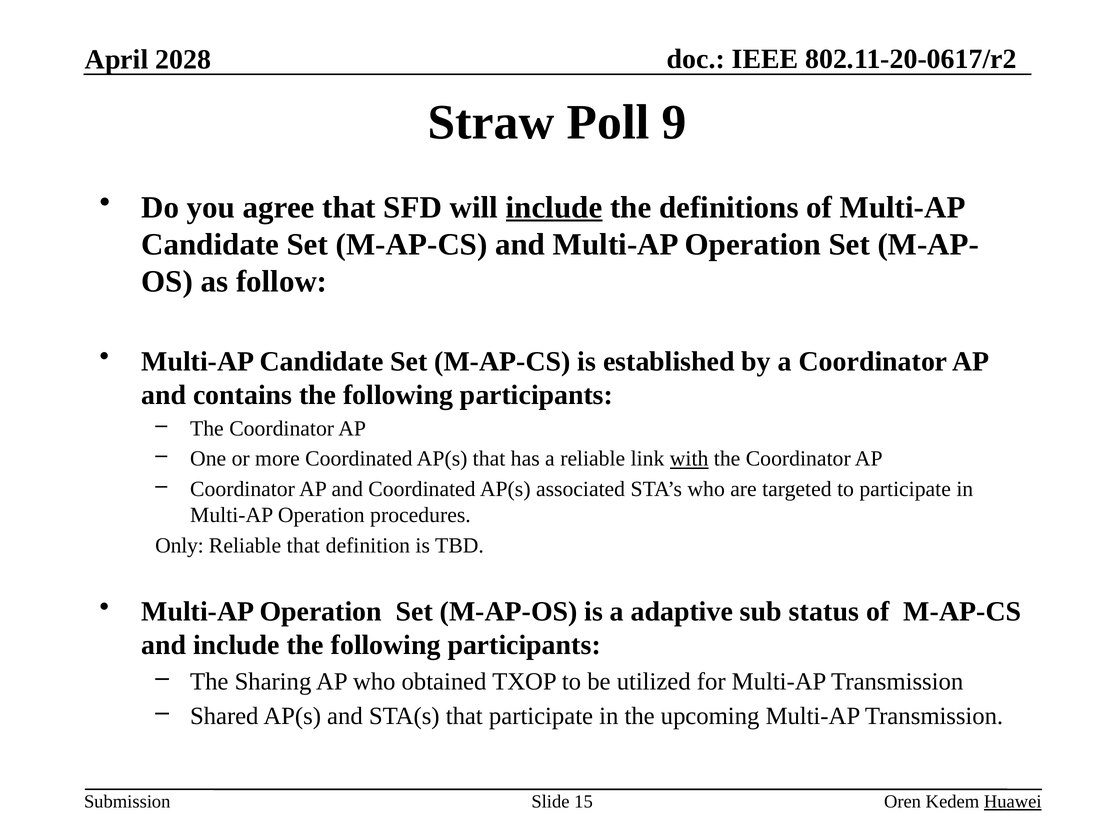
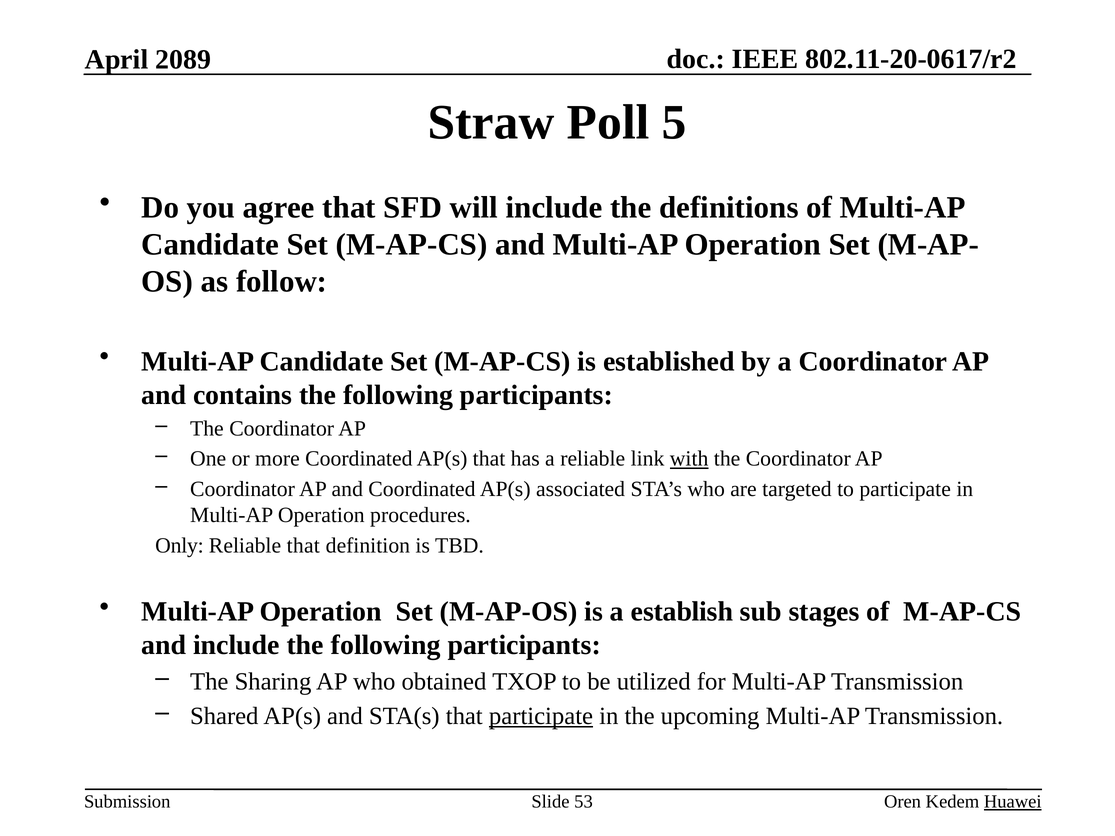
2028: 2028 -> 2089
9: 9 -> 5
include at (554, 207) underline: present -> none
adaptive: adaptive -> establish
status: status -> stages
participate at (541, 716) underline: none -> present
15: 15 -> 53
